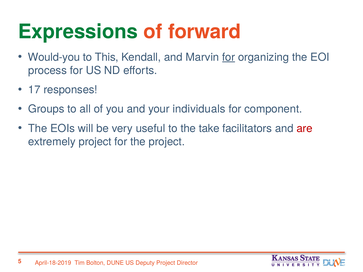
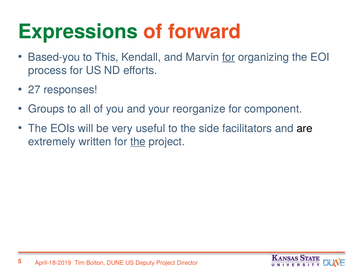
Would-you: Would-you -> Based-you
17: 17 -> 27
individuals: individuals -> reorganize
take: take -> side
are colour: red -> black
extremely project: project -> written
the at (138, 142) underline: none -> present
